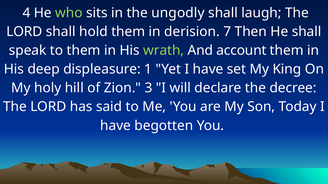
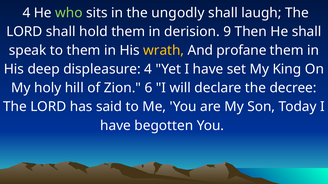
7: 7 -> 9
wrath colour: light green -> yellow
account: account -> profane
displeasure 1: 1 -> 4
3: 3 -> 6
